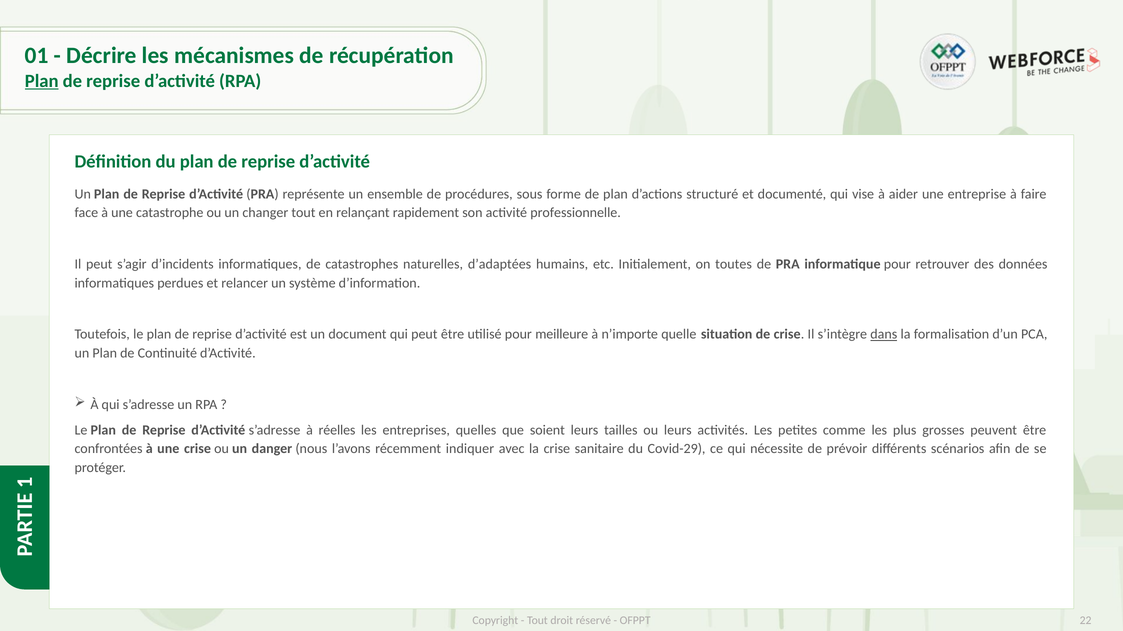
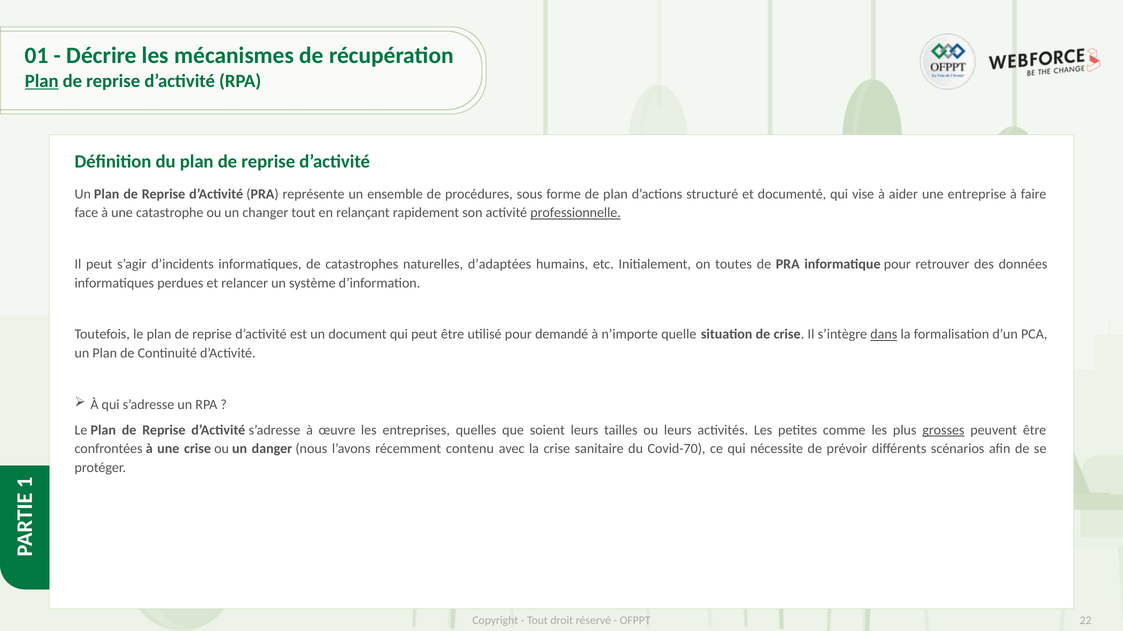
professionnelle underline: none -> present
meilleure: meilleure -> demandé
réelles: réelles -> œuvre
grosses underline: none -> present
indiquer: indiquer -> contenu
Covid-29: Covid-29 -> Covid-70
